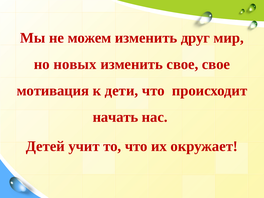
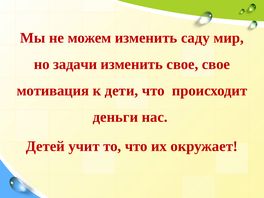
друг: друг -> саду
новых: новых -> задачи
начать: начать -> деньги
